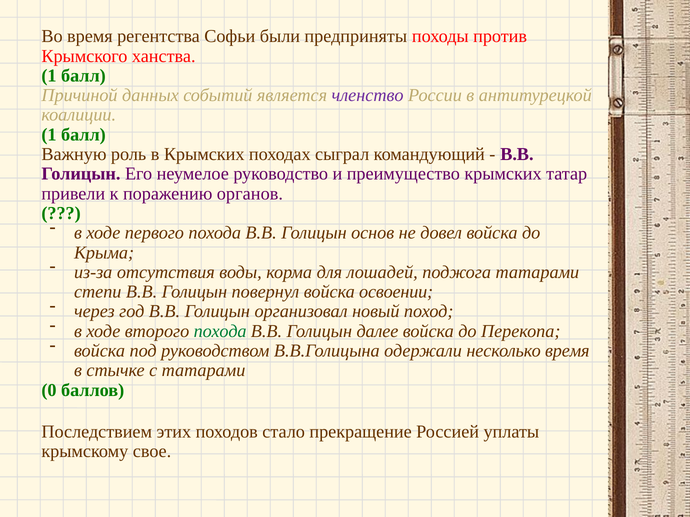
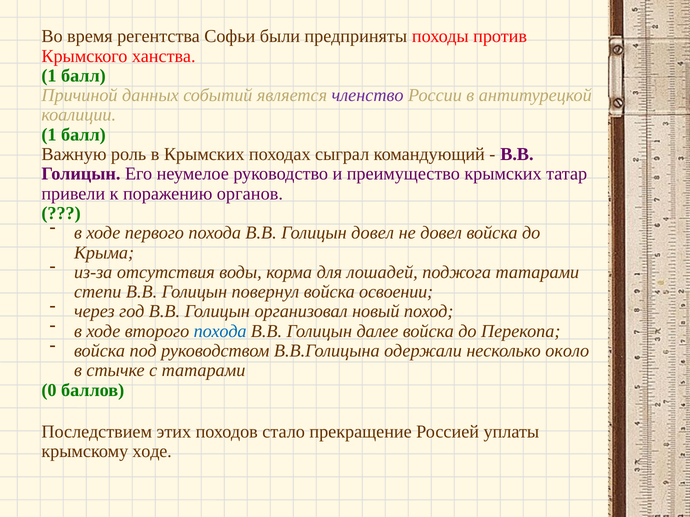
Голицын основ: основ -> довел
похода at (220, 331) colour: green -> blue
несколько время: время -> около
крымскому свое: свое -> ходе
